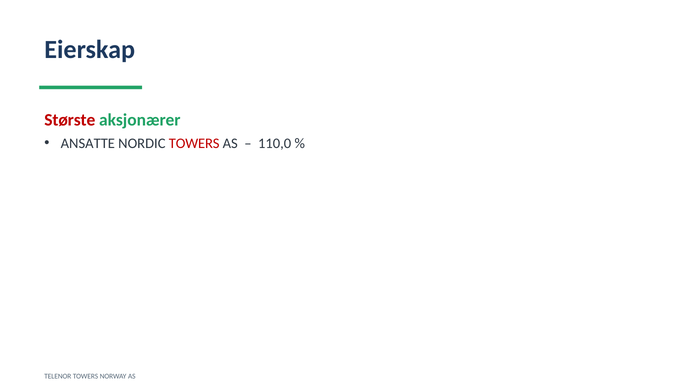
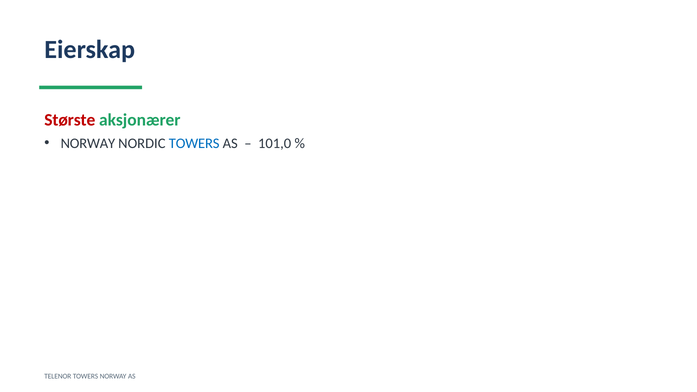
ANSATTE at (88, 143): ANSATTE -> NORWAY
TOWERS at (194, 143) colour: red -> blue
110,0: 110,0 -> 101,0
